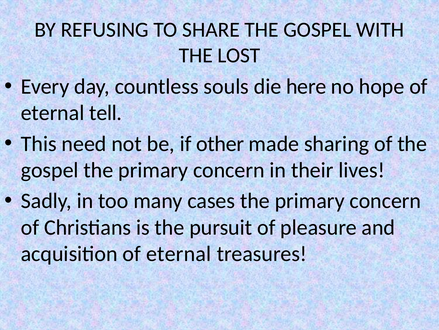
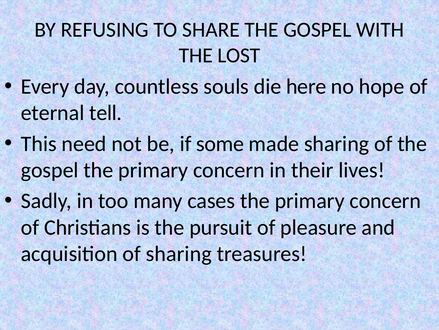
other: other -> some
acquisition of eternal: eternal -> sharing
